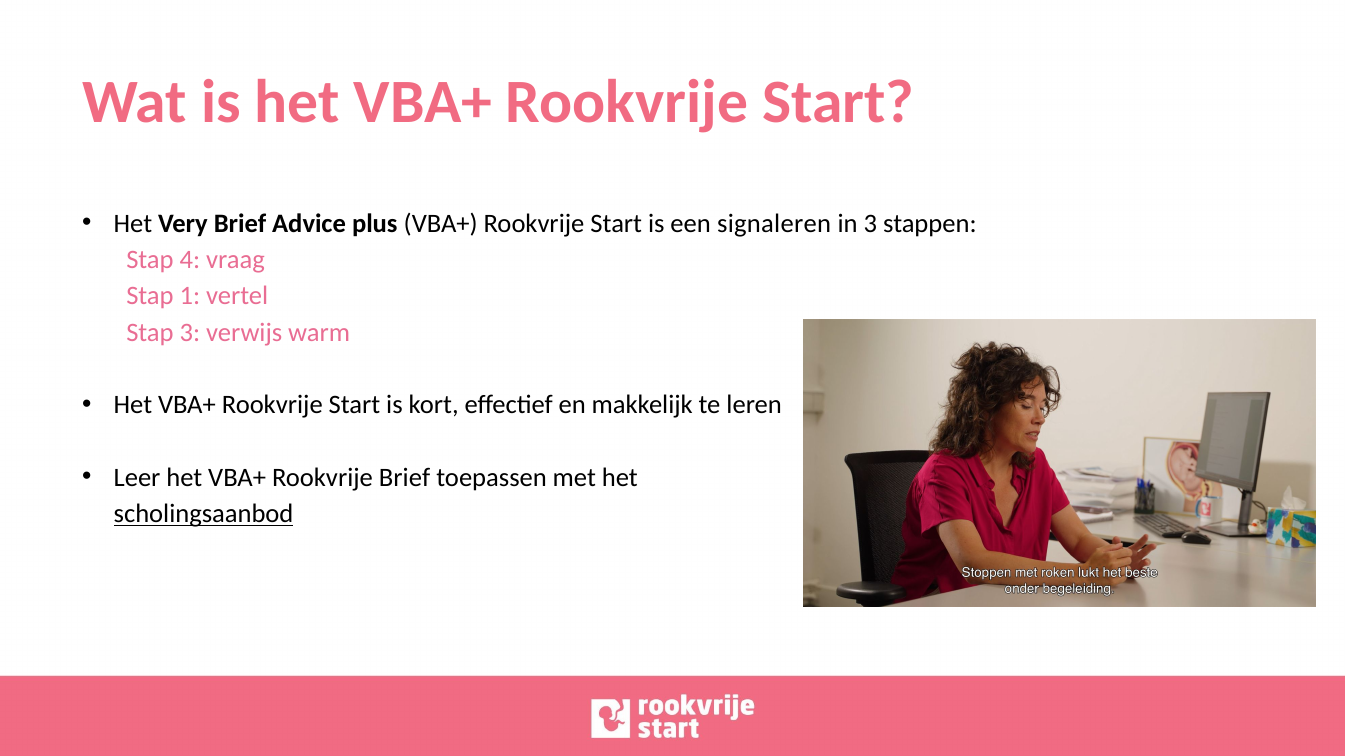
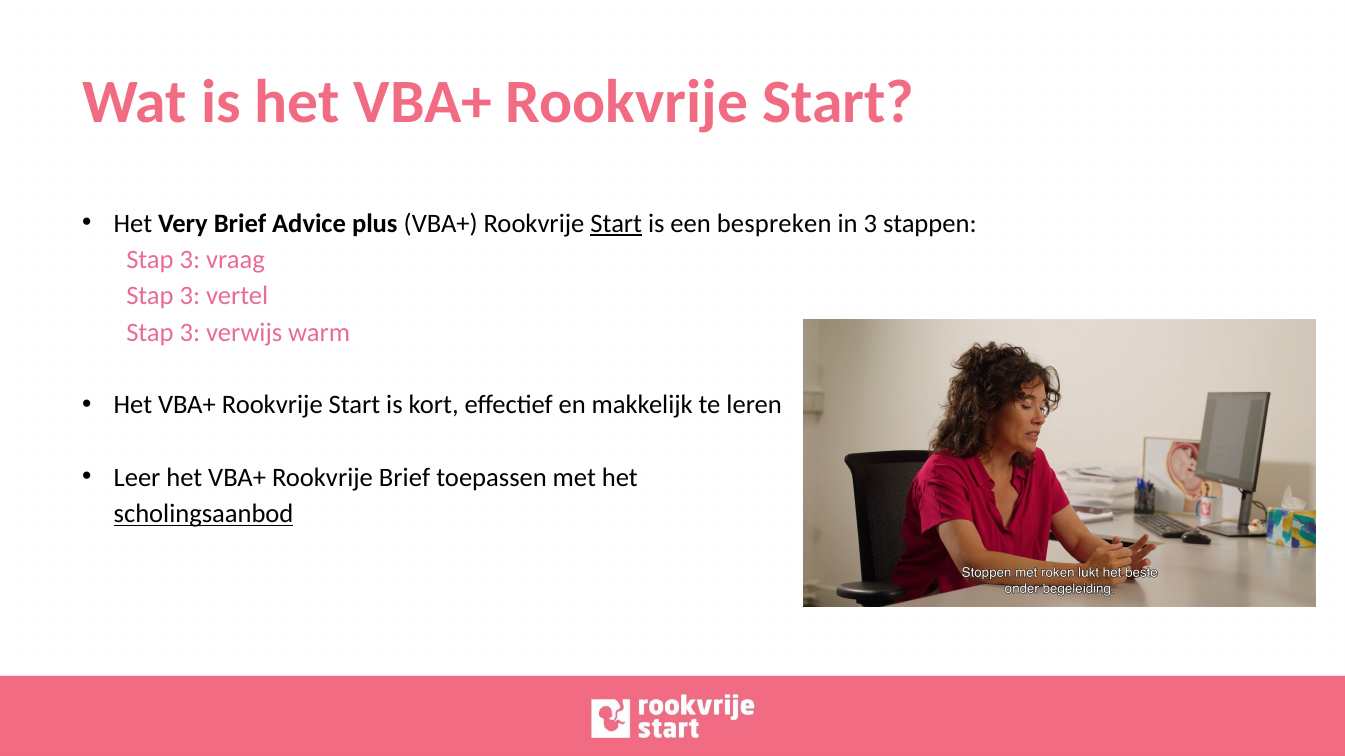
Start at (616, 224) underline: none -> present
signaleren: signaleren -> bespreken
4 at (190, 260): 4 -> 3
1 at (190, 296): 1 -> 3
